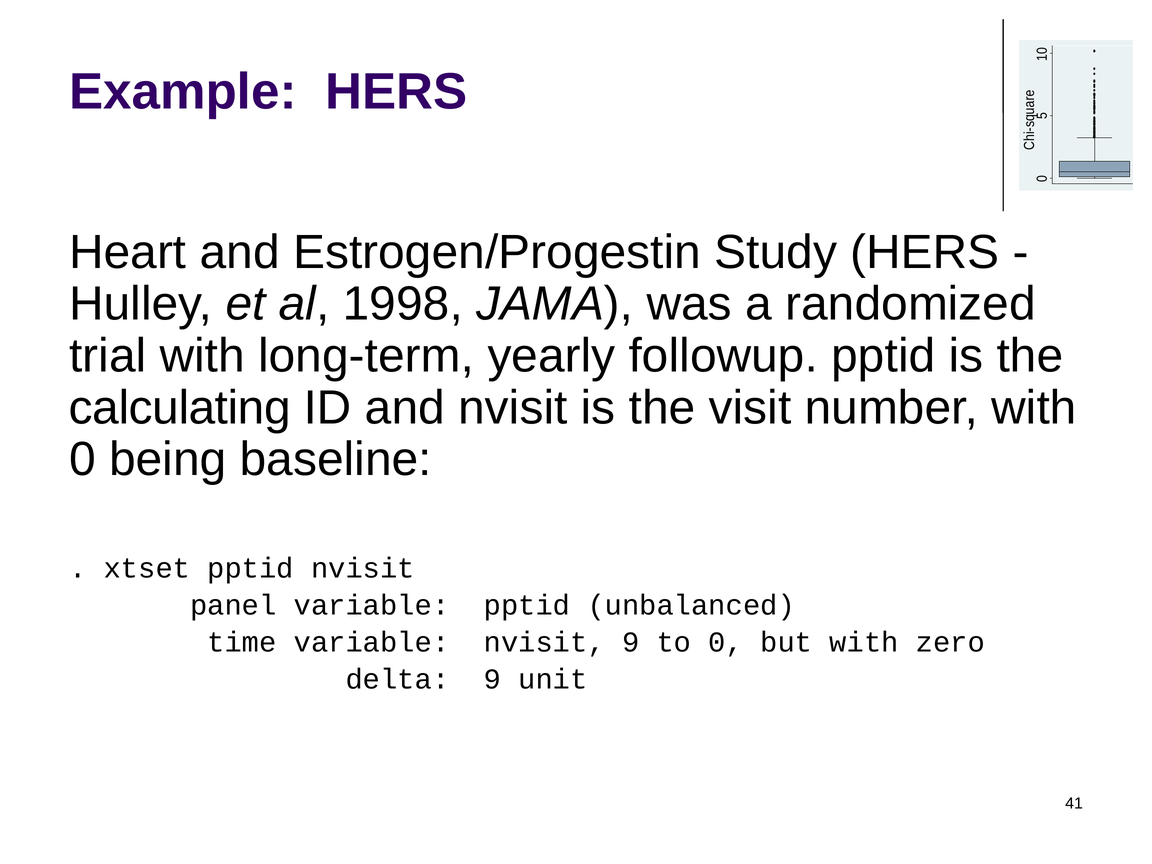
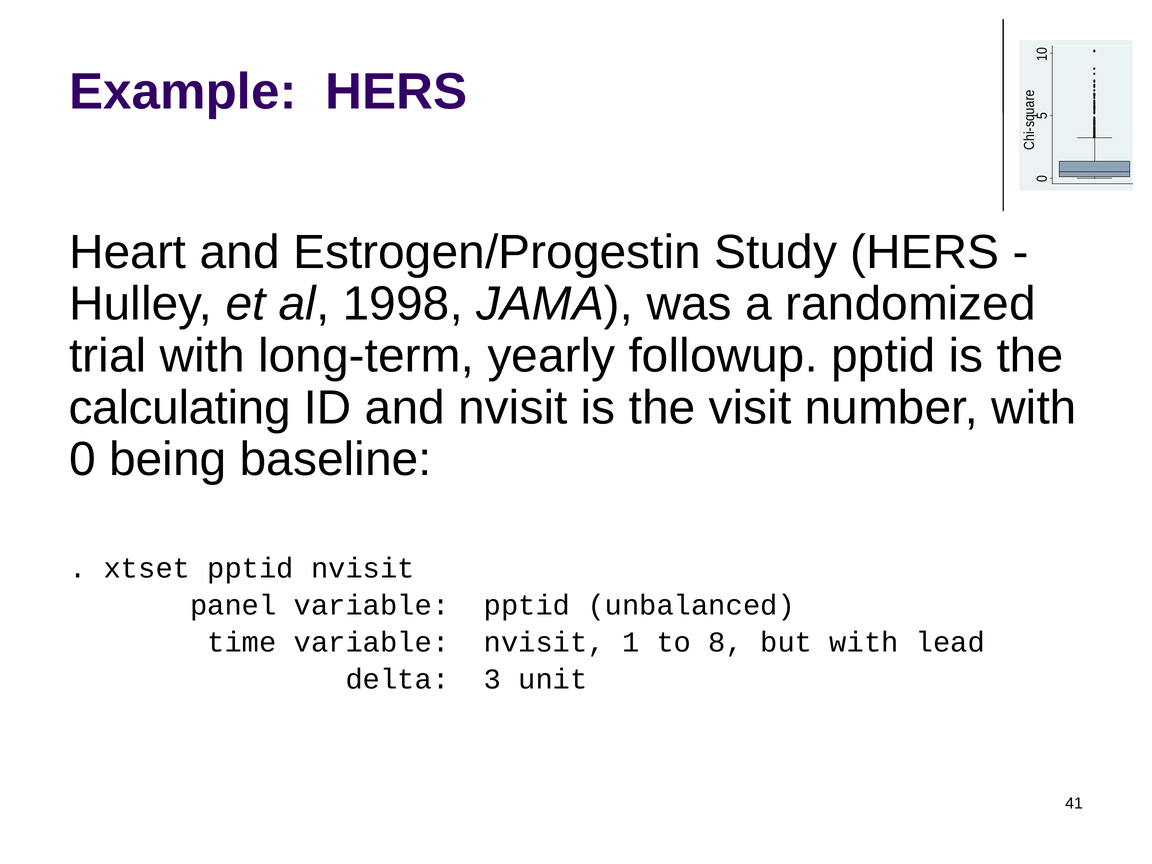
nvisit 9: 9 -> 1
to 0: 0 -> 8
zero: zero -> lead
delta 9: 9 -> 3
